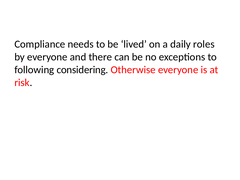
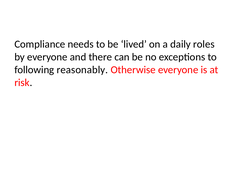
considering: considering -> reasonably
